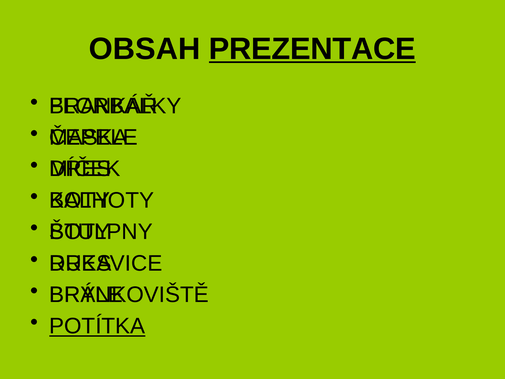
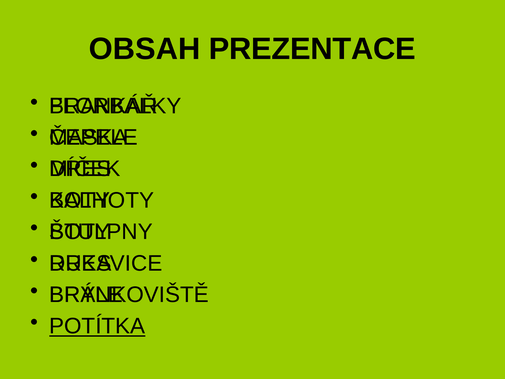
PREZENTACE underline: present -> none
